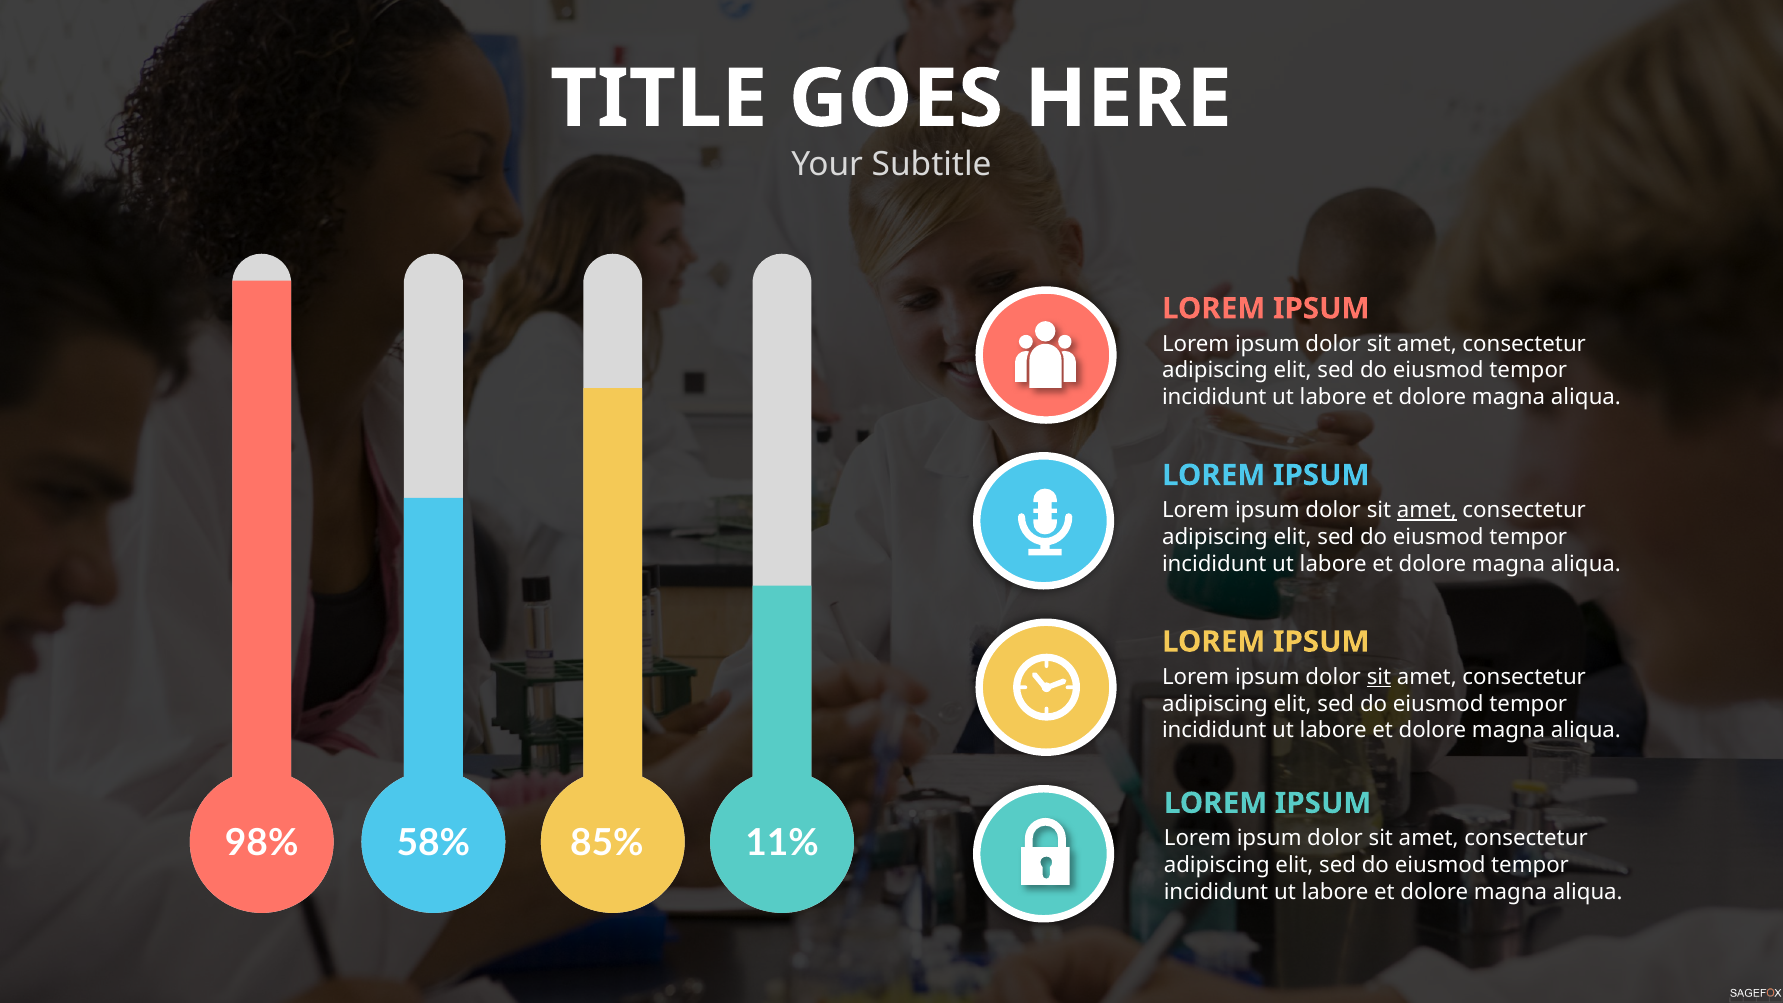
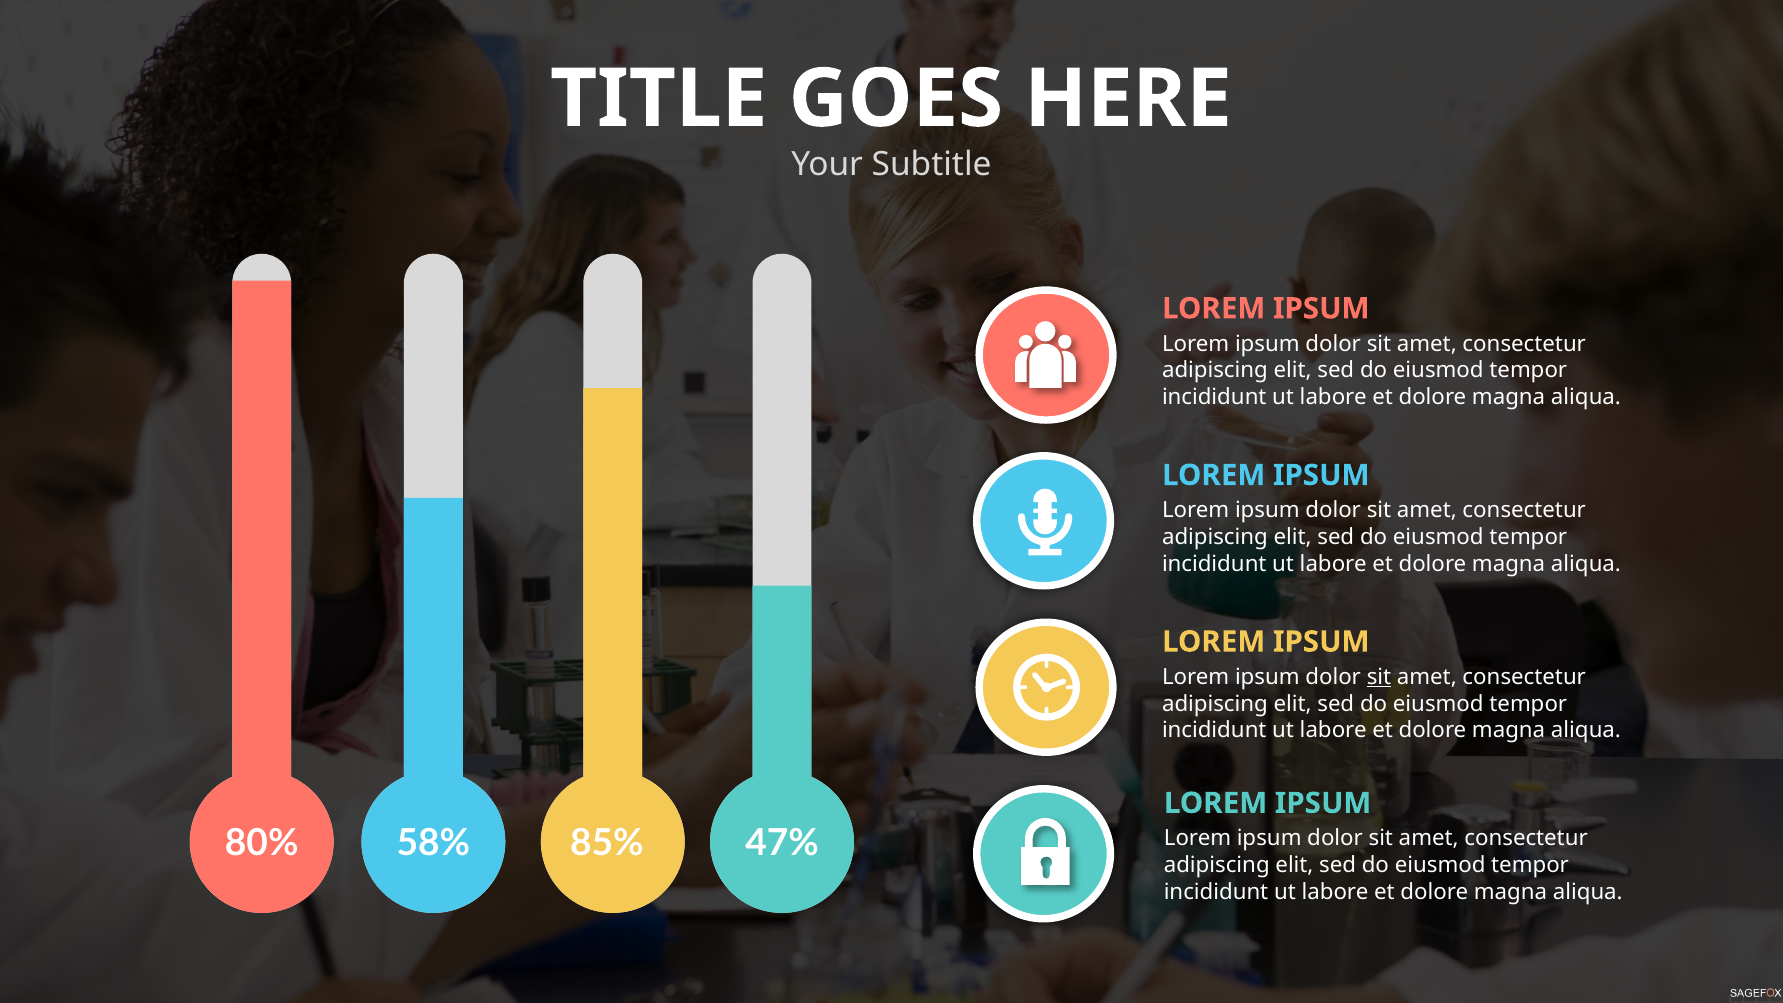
amet at (1427, 510) underline: present -> none
98%: 98% -> 80%
11%: 11% -> 47%
